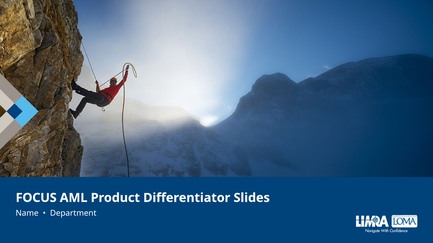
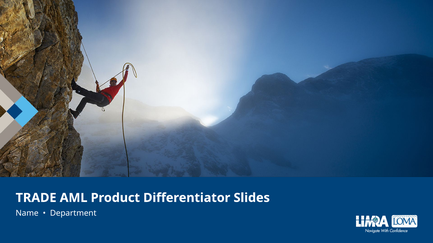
FOCUS: FOCUS -> TRADE
